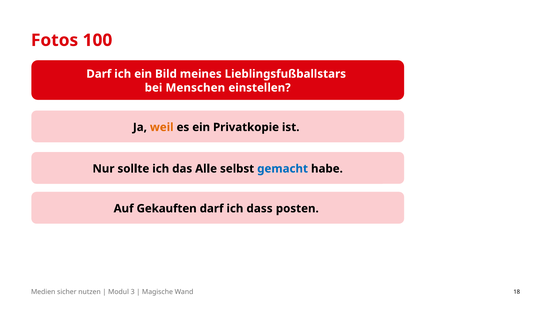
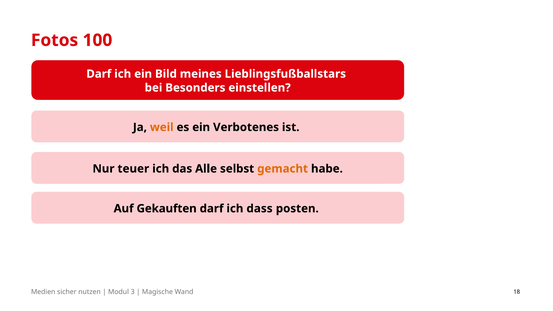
Menschen: Menschen -> Besonders
Privatkopie: Privatkopie -> Verbotenes
sollte: sollte -> teuer
gemacht colour: blue -> orange
